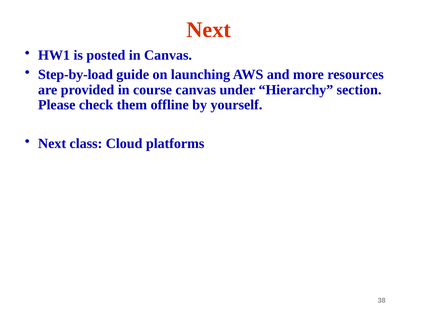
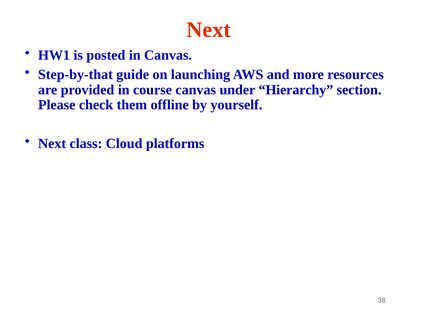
Step-by-load: Step-by-load -> Step-by-that
